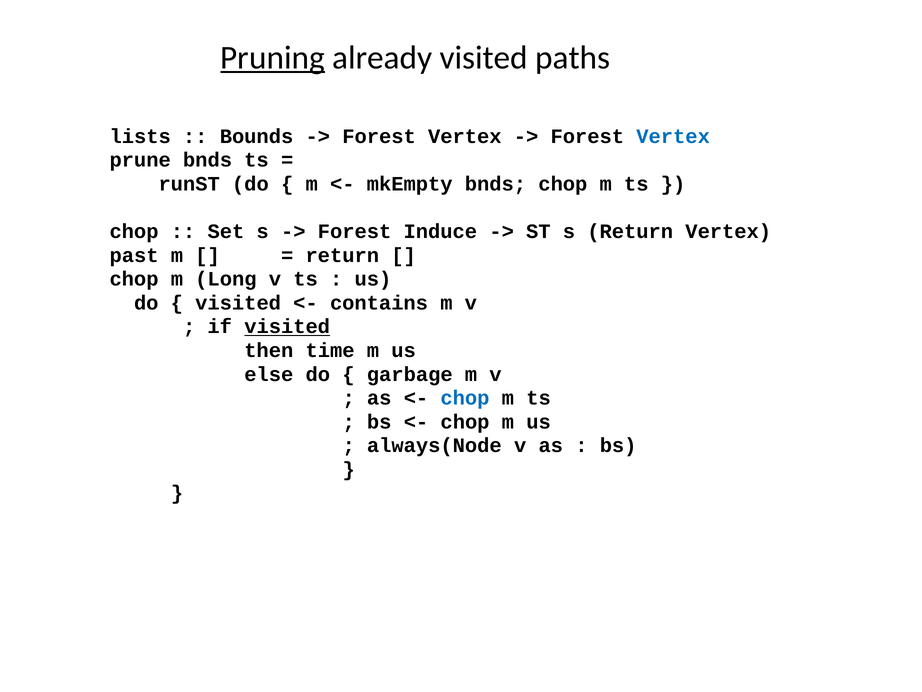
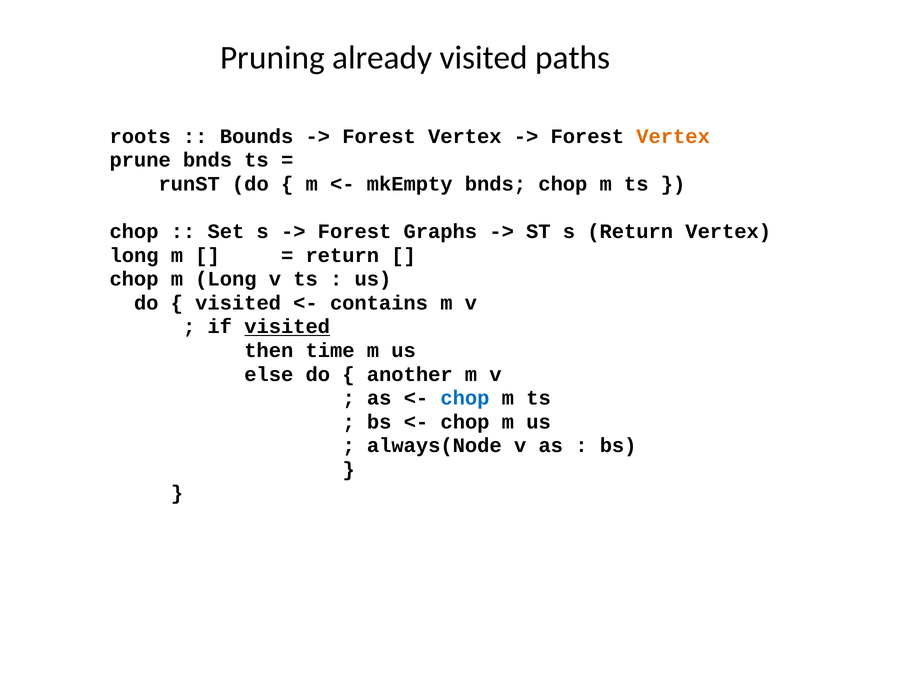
Pruning underline: present -> none
lists: lists -> roots
Vertex at (673, 136) colour: blue -> orange
Induce: Induce -> Graphs
past at (134, 255): past -> long
garbage: garbage -> another
